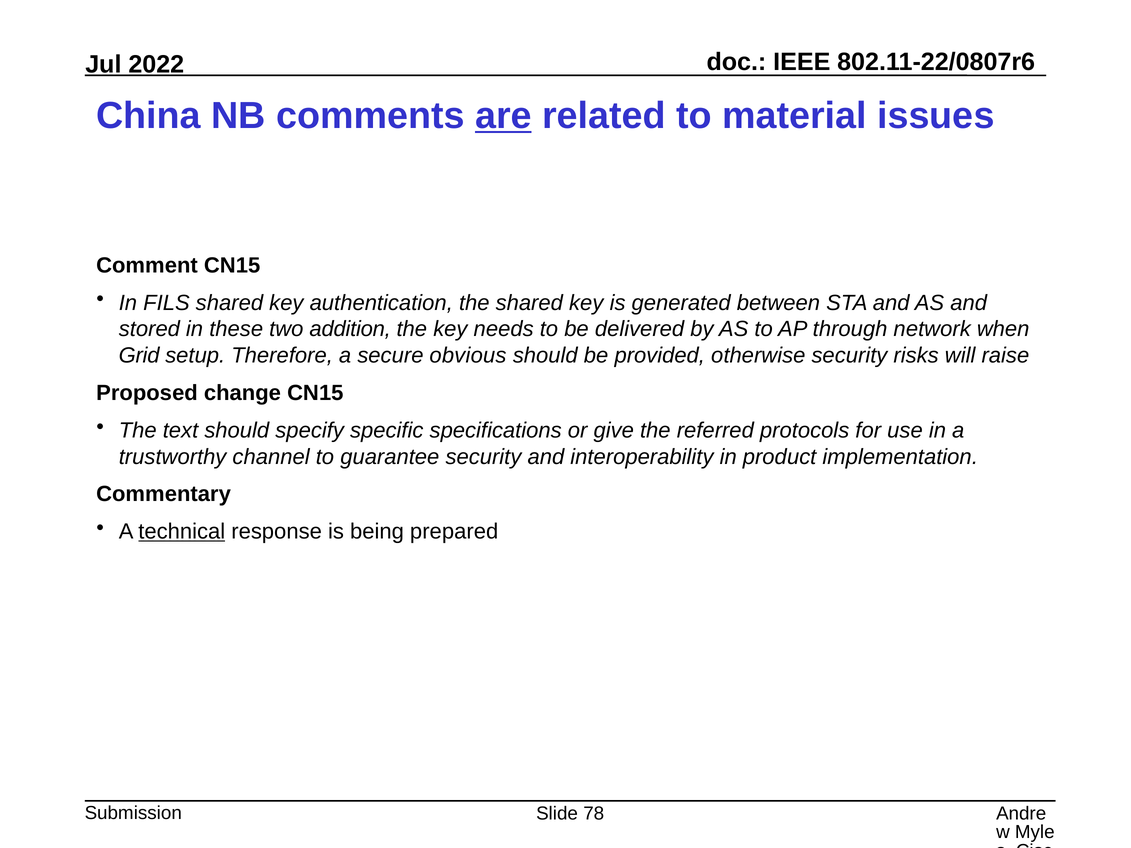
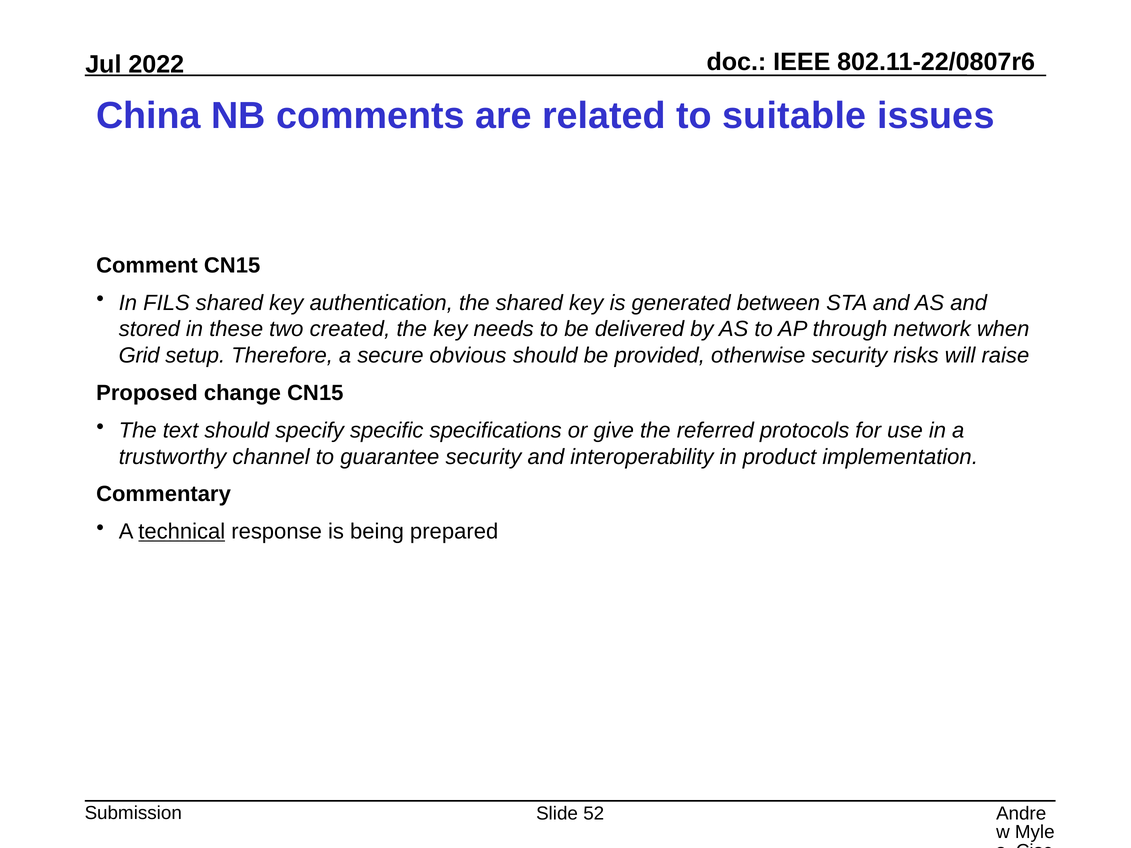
are underline: present -> none
material: material -> suitable
addition: addition -> created
78: 78 -> 52
